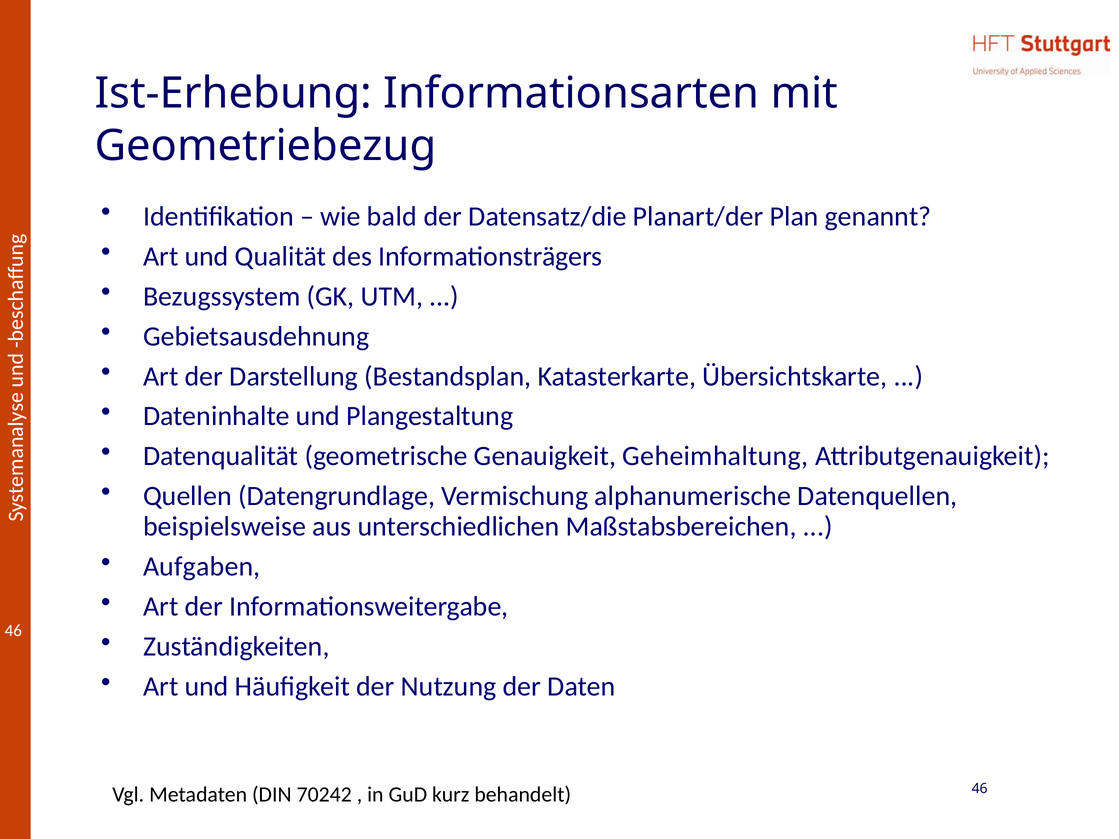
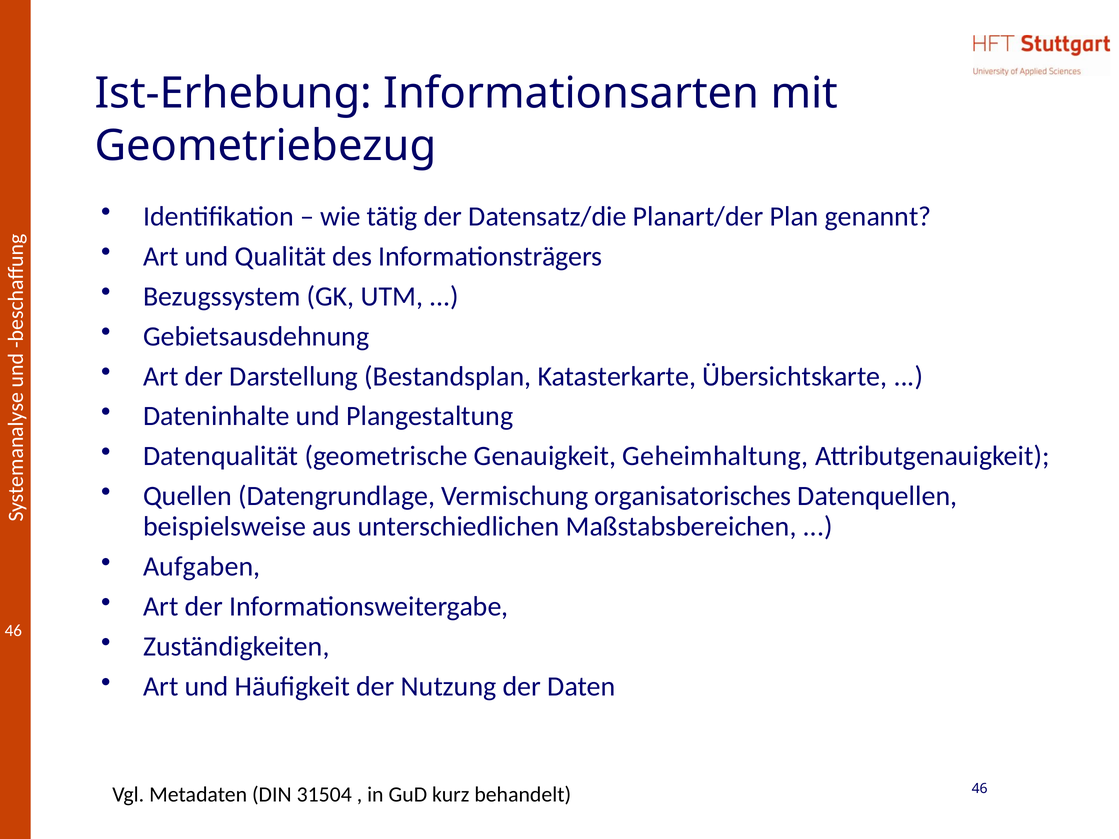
bald: bald -> tätig
alphanumerische: alphanumerische -> organisatorisches
70242: 70242 -> 31504
